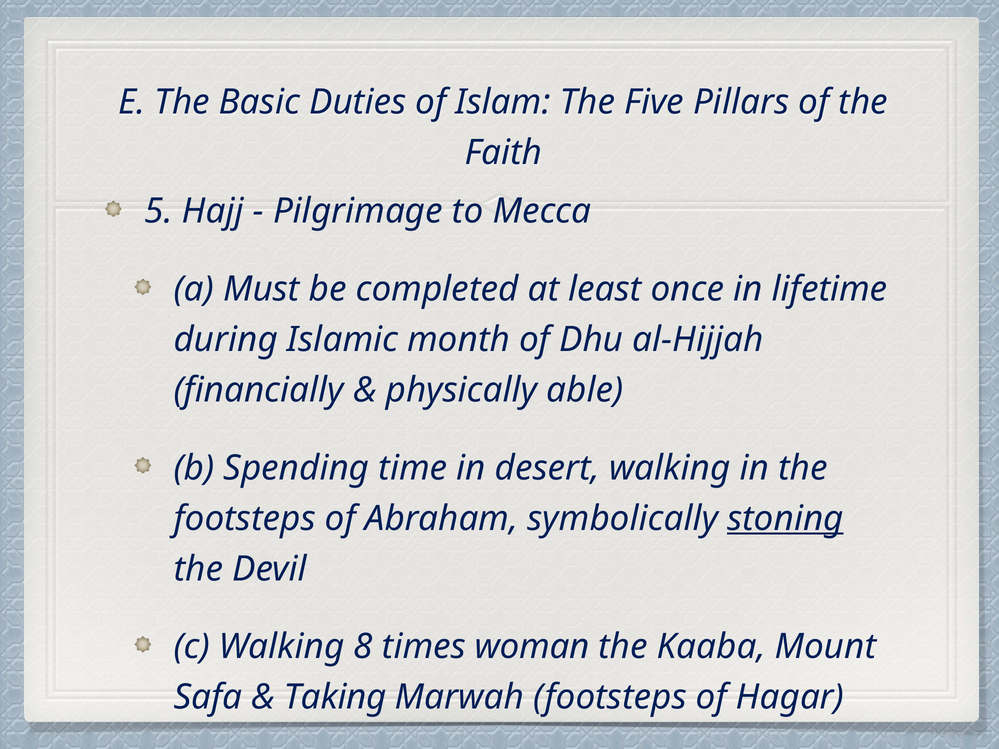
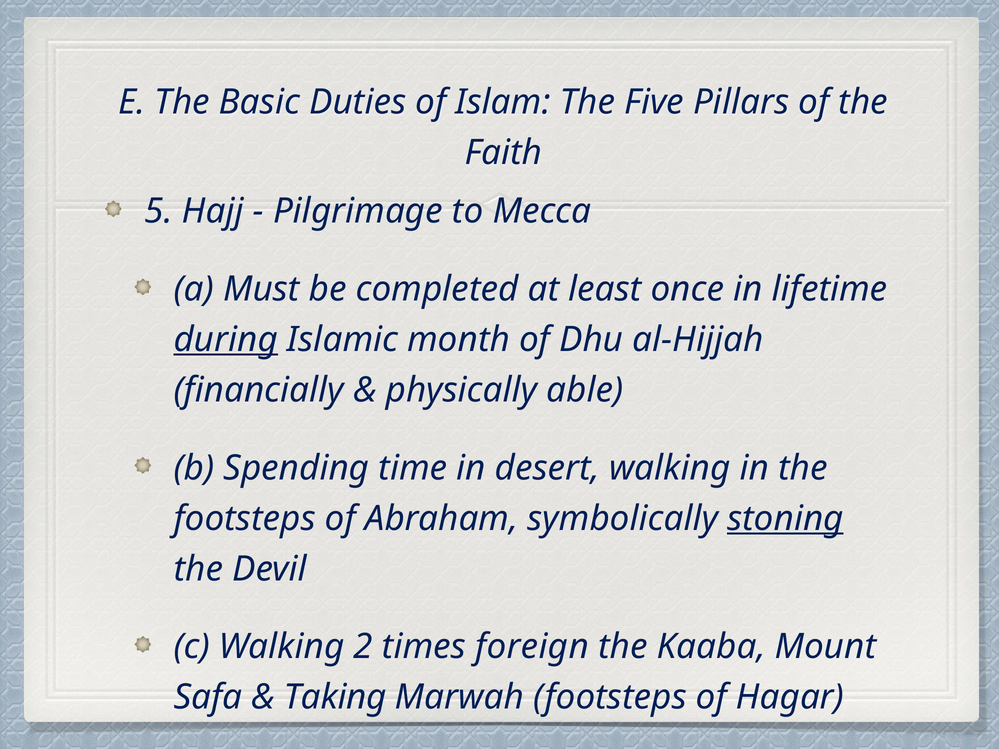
during underline: none -> present
8: 8 -> 2
woman: woman -> foreign
